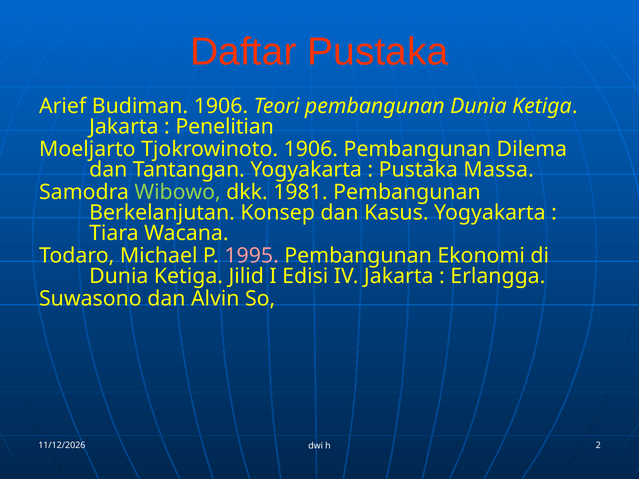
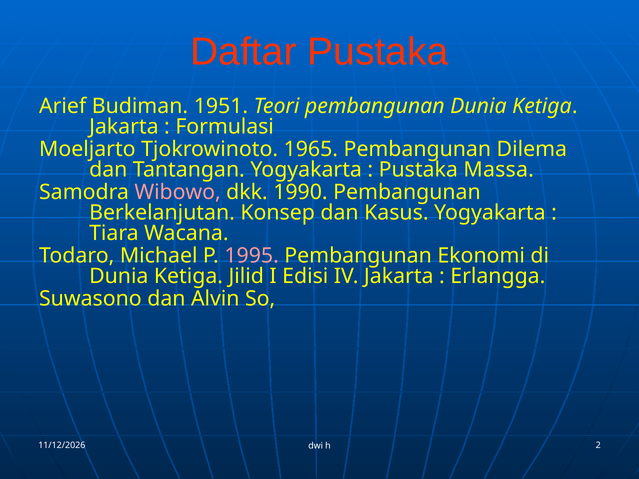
Budiman 1906: 1906 -> 1951
Penelitian: Penelitian -> Formulasi
Tjokrowinoto 1906: 1906 -> 1965
Wibowo colour: light green -> pink
1981: 1981 -> 1990
